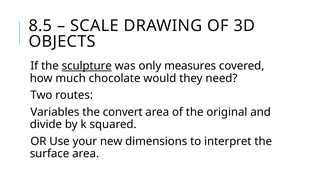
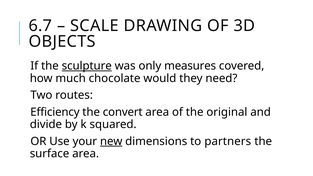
8.5: 8.5 -> 6.7
Variables: Variables -> Efficiency
new underline: none -> present
interpret: interpret -> partners
